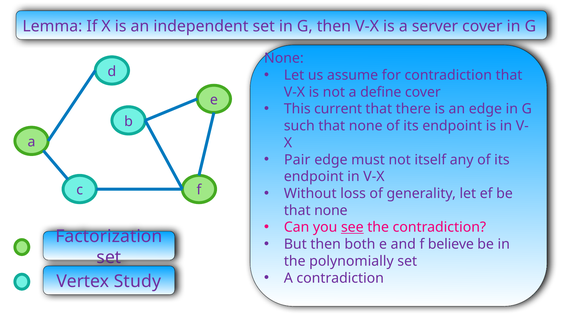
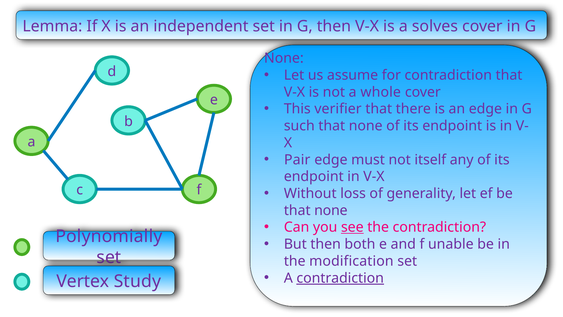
server: server -> solves
define: define -> whole
current: current -> verifier
Factorization: Factorization -> Polynomially
believe: believe -> unable
polynomially: polynomially -> modification
contradiction at (340, 278) underline: none -> present
